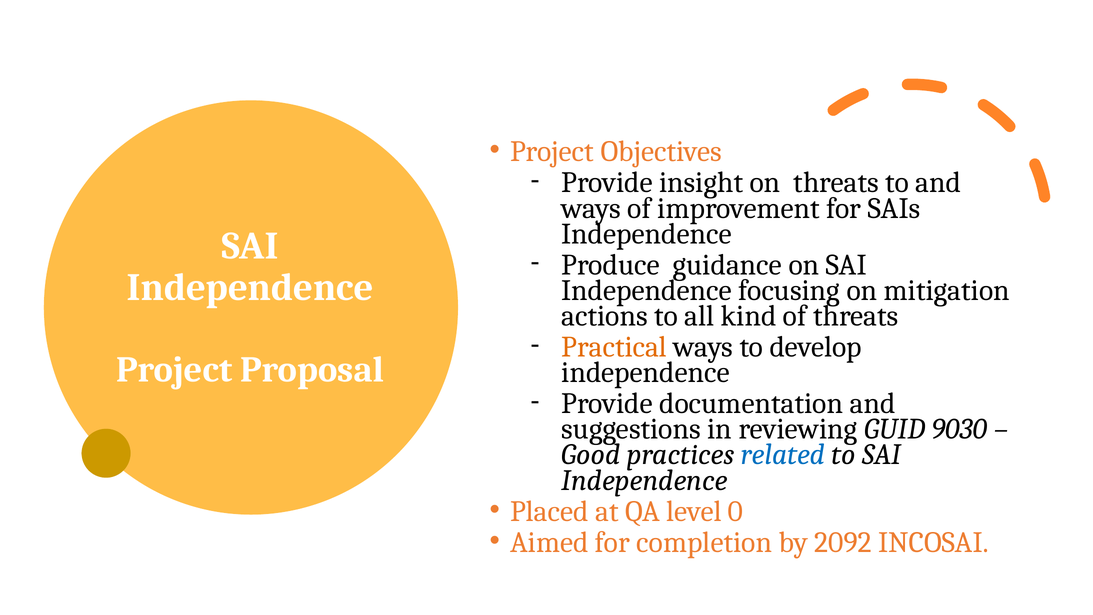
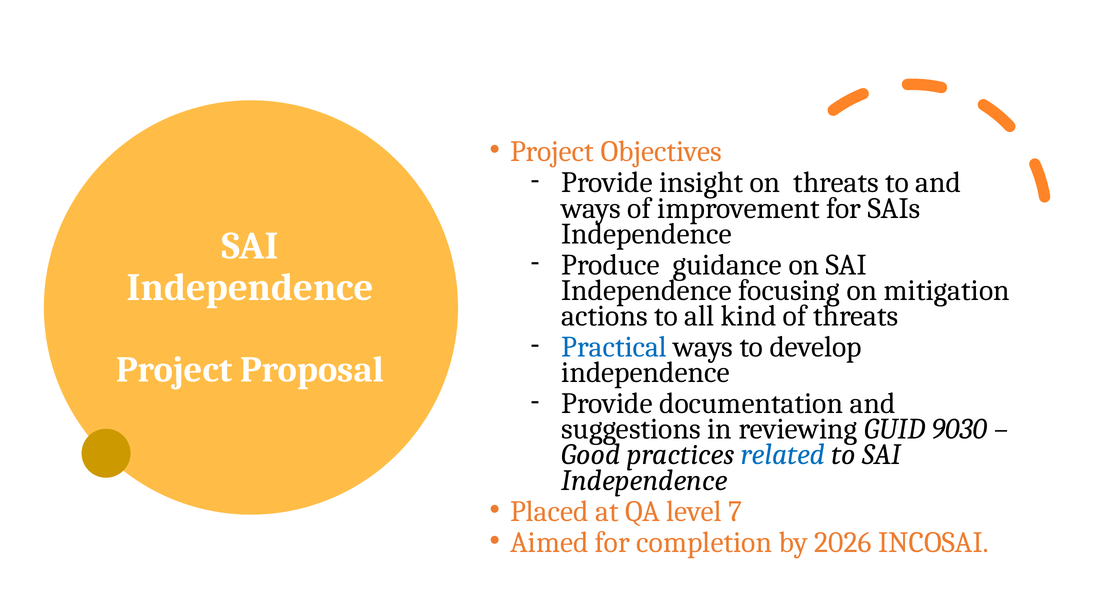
Practical colour: orange -> blue
0: 0 -> 7
2092: 2092 -> 2026
